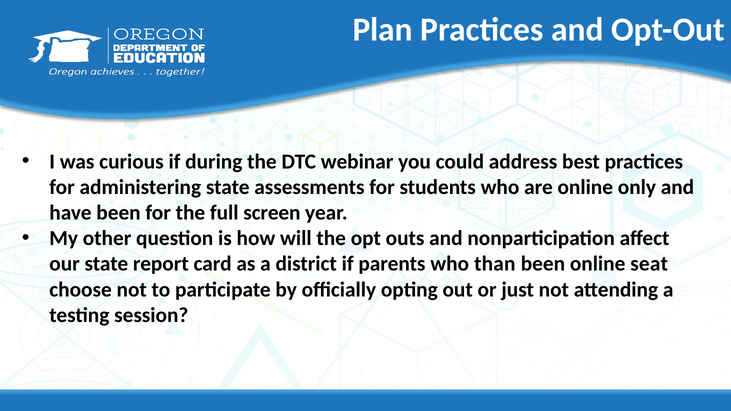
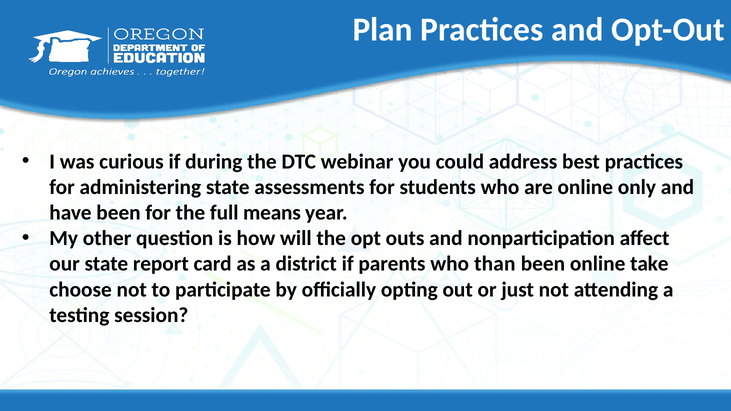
screen: screen -> means
seat: seat -> take
